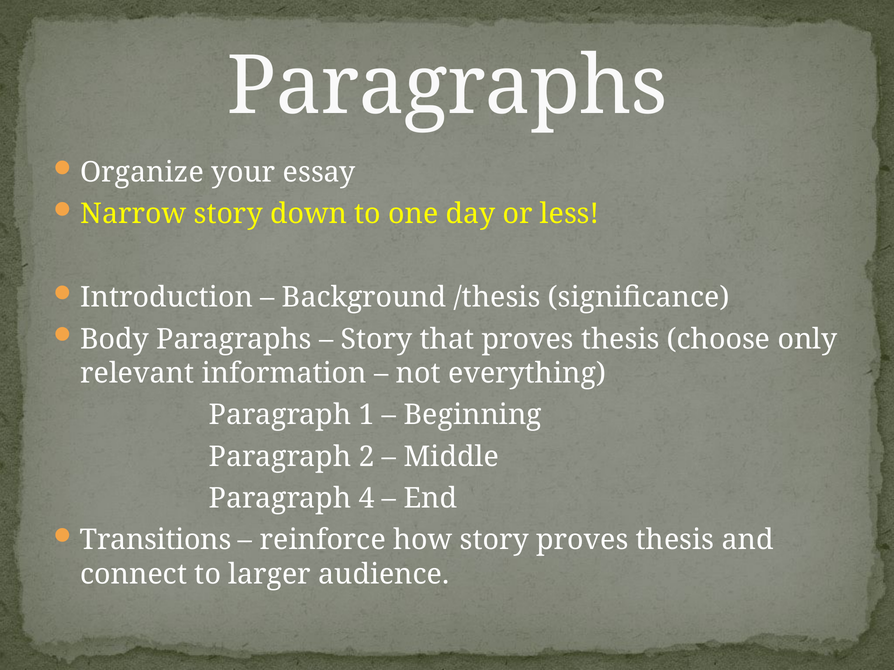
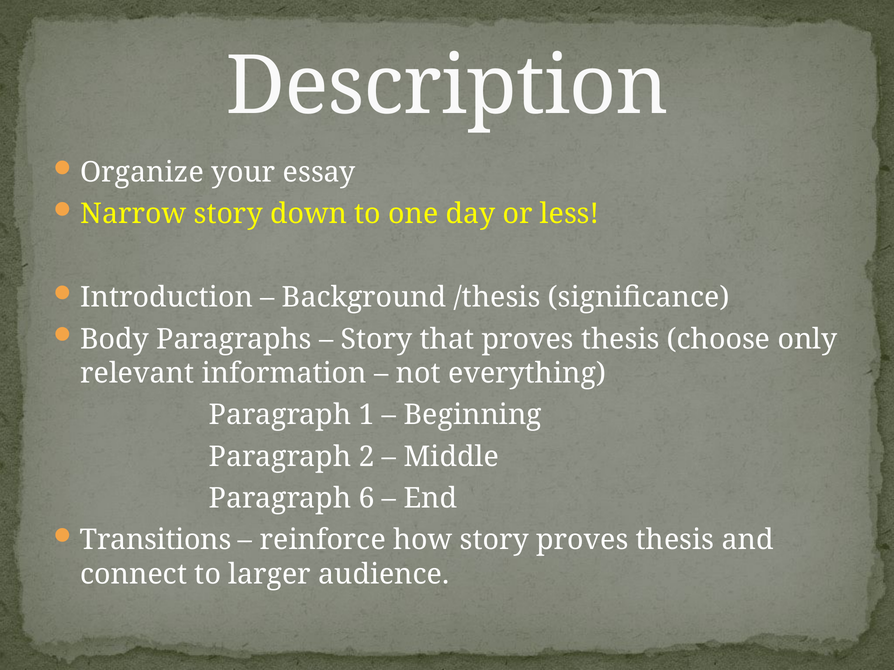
Paragraphs at (447, 86): Paragraphs -> Description
4: 4 -> 6
